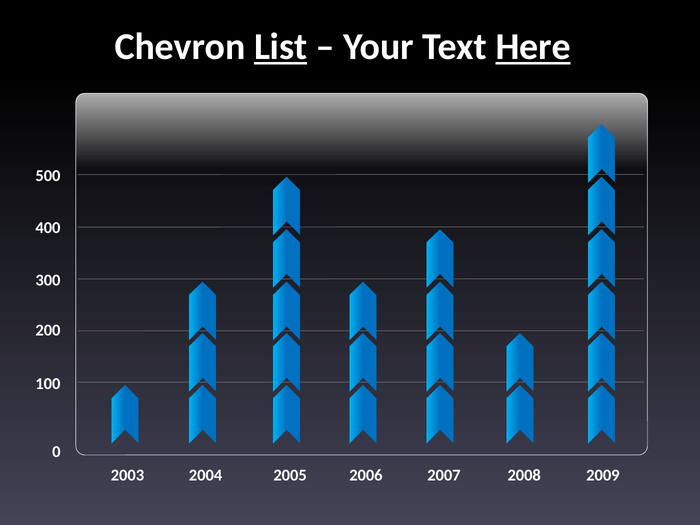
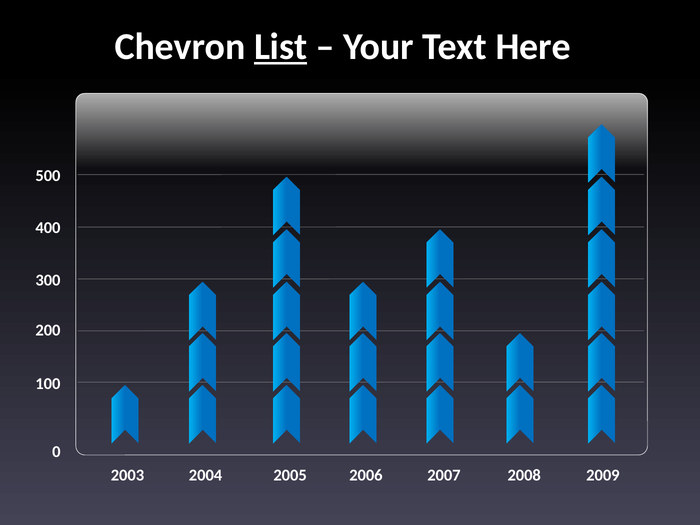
Here underline: present -> none
